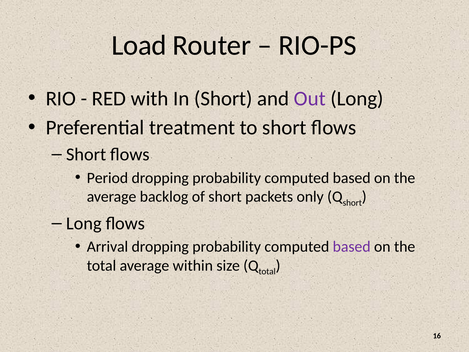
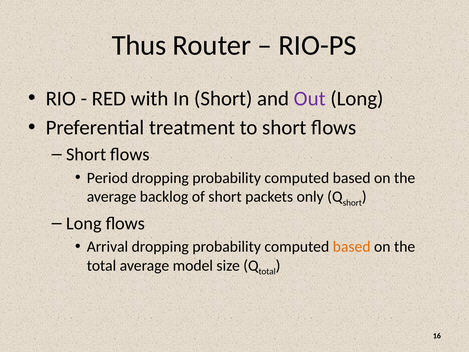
Load: Load -> Thus
based at (352, 247) colour: purple -> orange
within: within -> model
